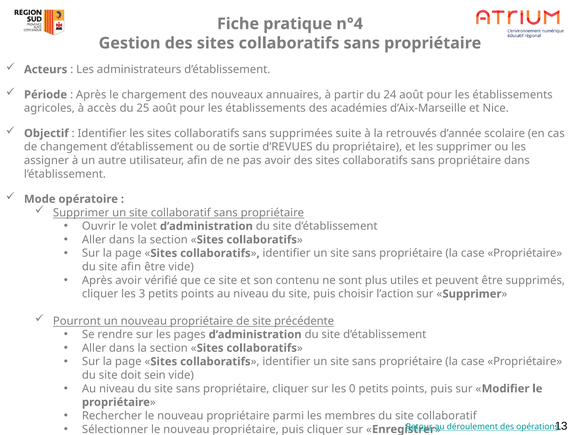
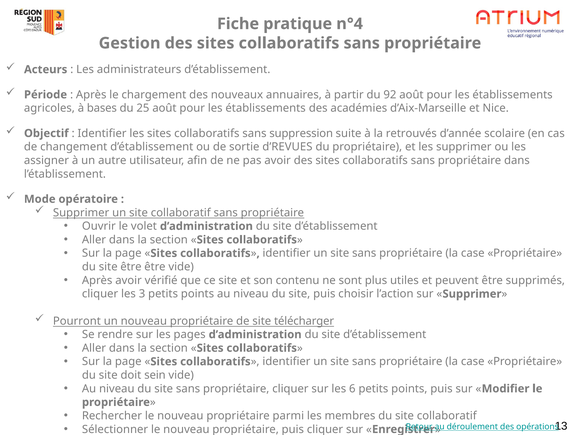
24: 24 -> 92
accès: accès -> bases
supprimées: supprimées -> suppression
site afin: afin -> être
précédente: précédente -> télécharger
0: 0 -> 6
